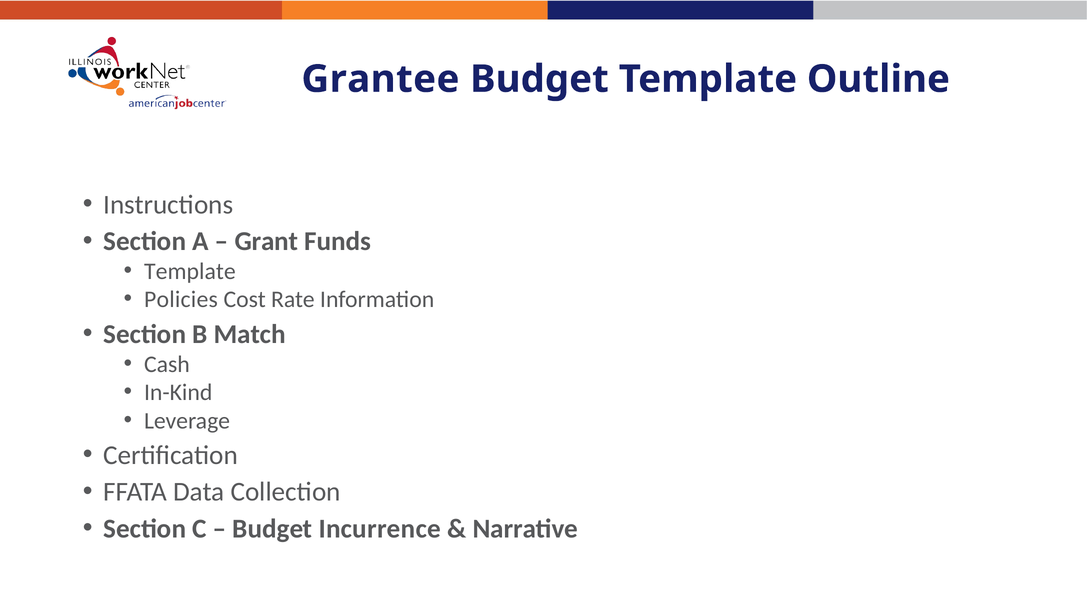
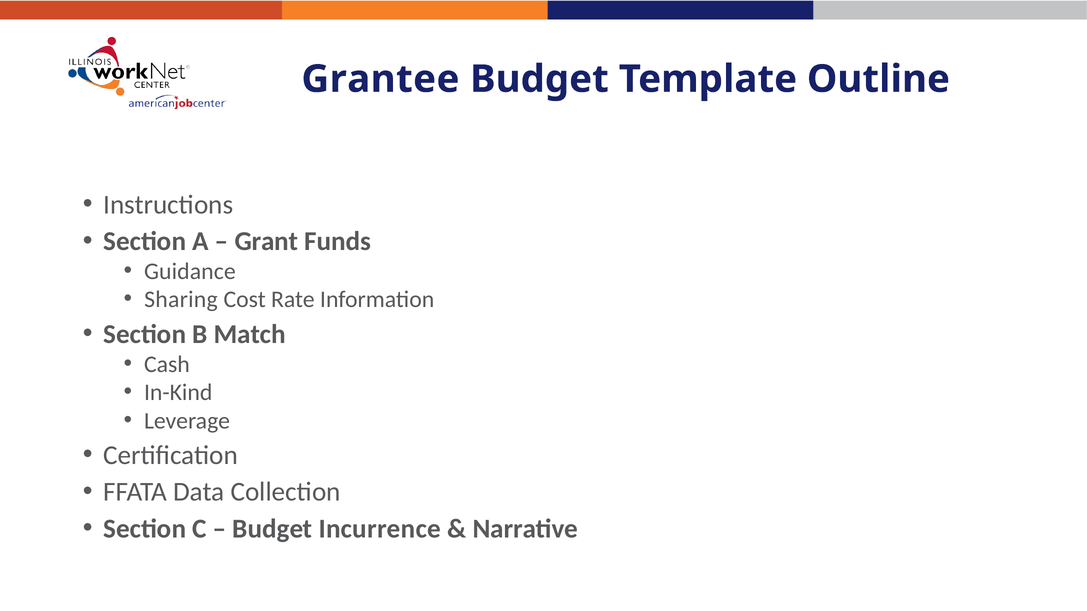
Template at (190, 272): Template -> Guidance
Policies: Policies -> Sharing
